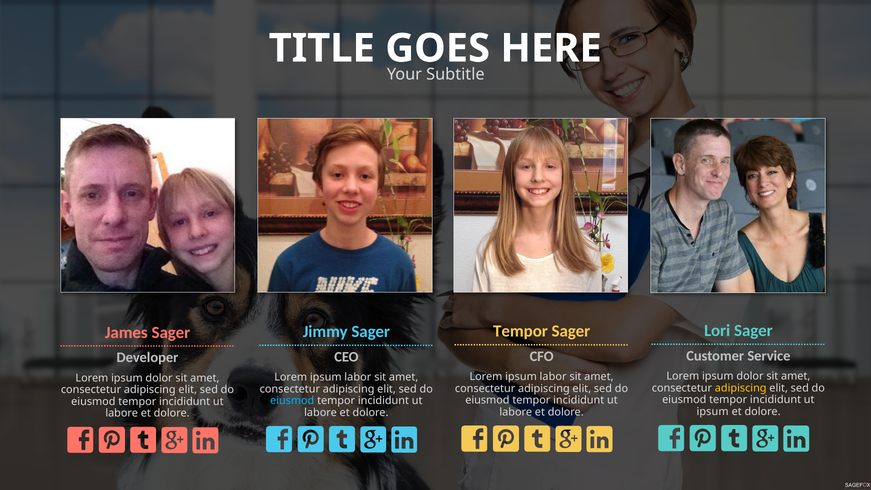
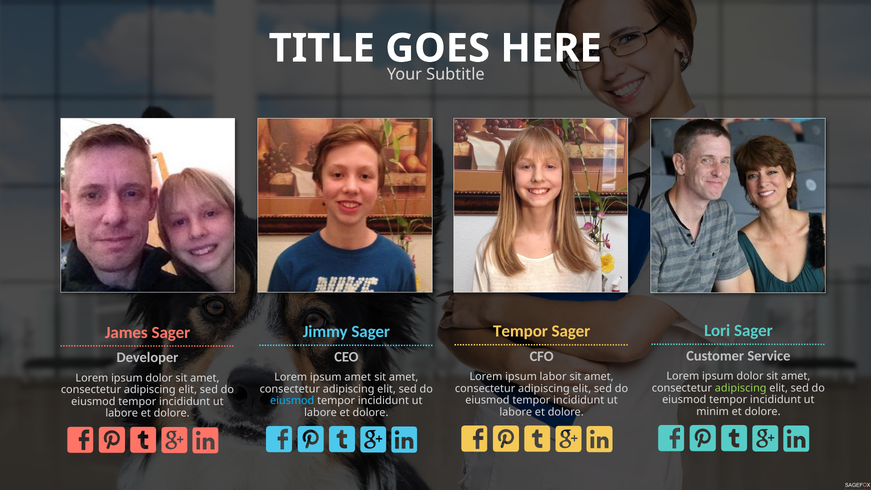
labor at (358, 377): labor -> amet
adipiscing at (741, 388) colour: yellow -> light green
ipsum at (713, 411): ipsum -> minim
